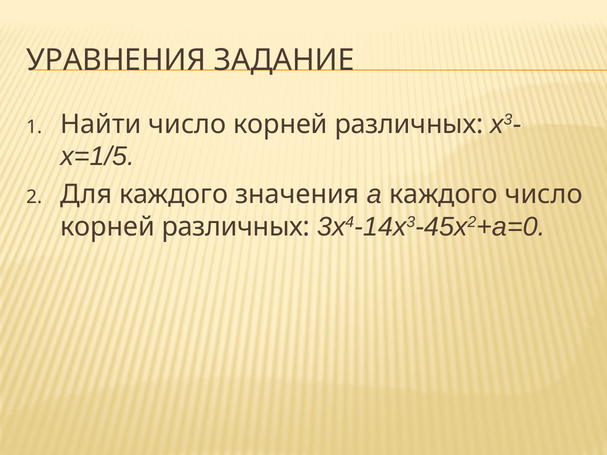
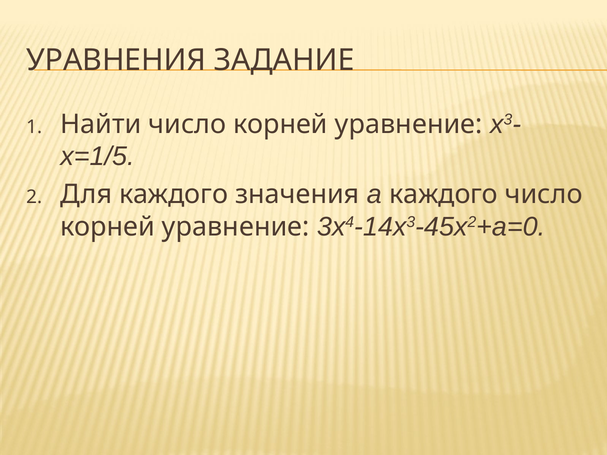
Найти число корней различных: различных -> уравнение
различных at (236, 227): различных -> уравнение
